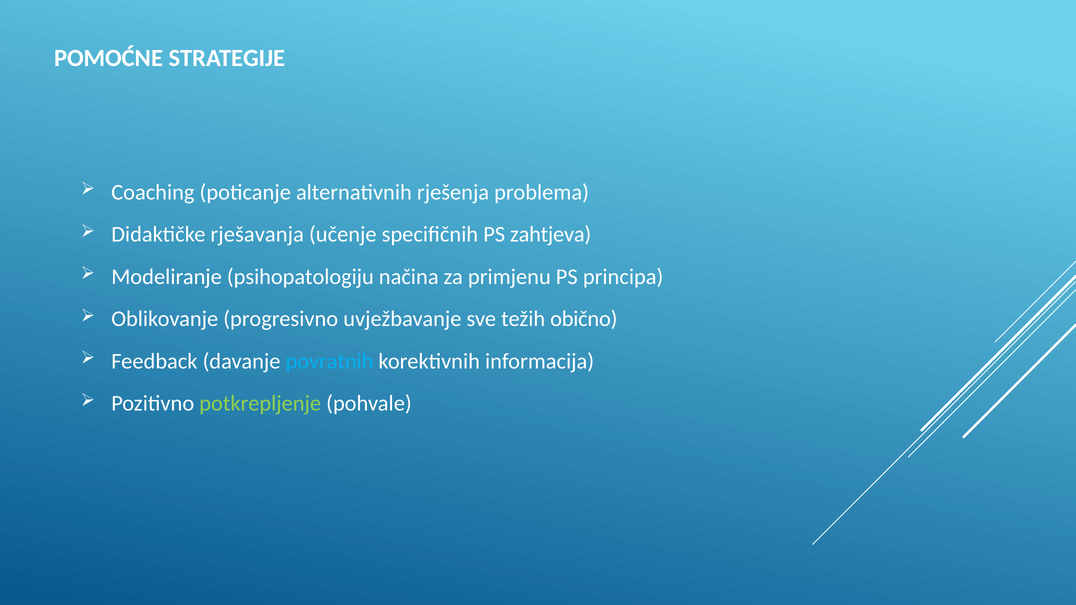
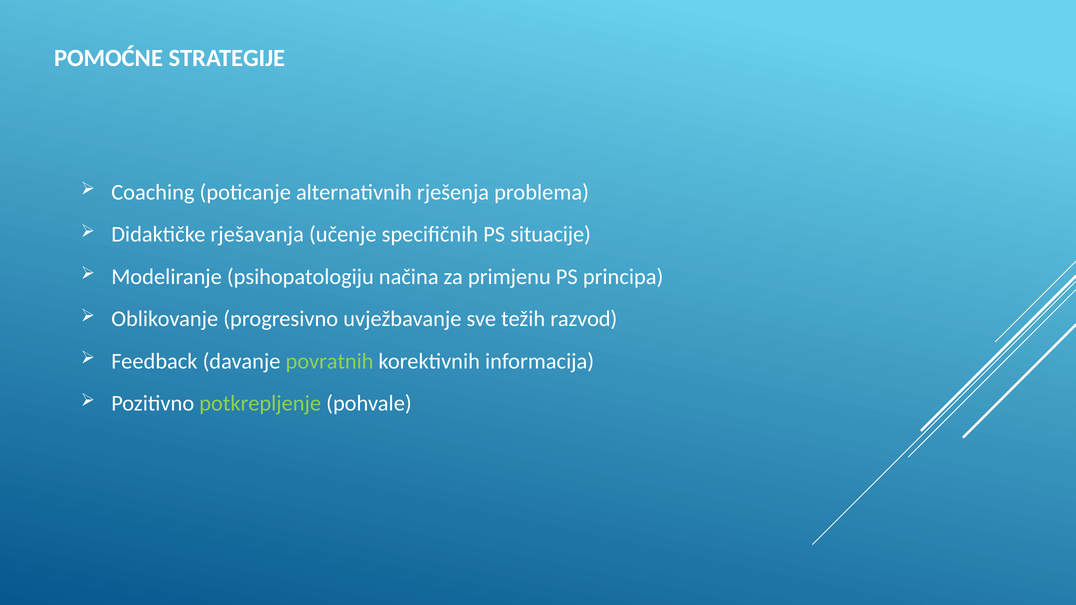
zahtjeva: zahtjeva -> situacije
obično: obično -> razvod
povratnih colour: light blue -> light green
